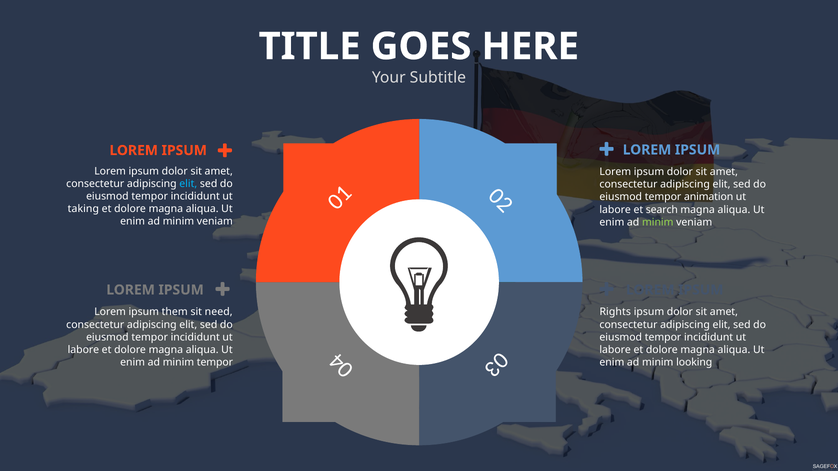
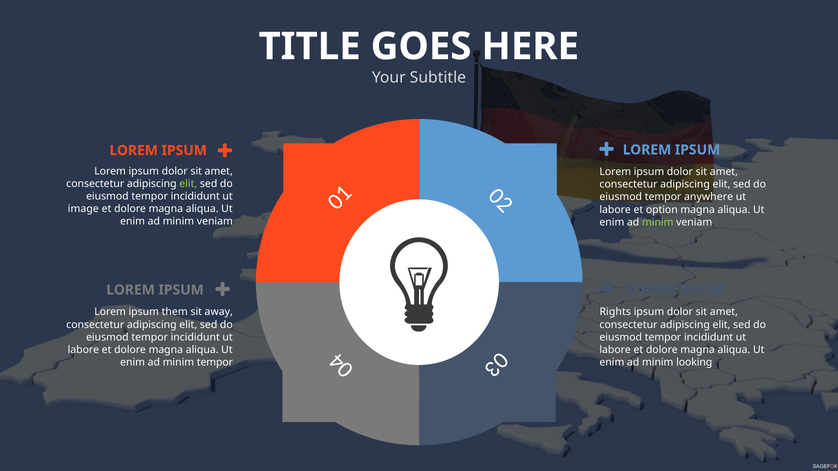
elit at (188, 184) colour: light blue -> light green
animation: animation -> anywhere
taking: taking -> image
search: search -> option
need: need -> away
